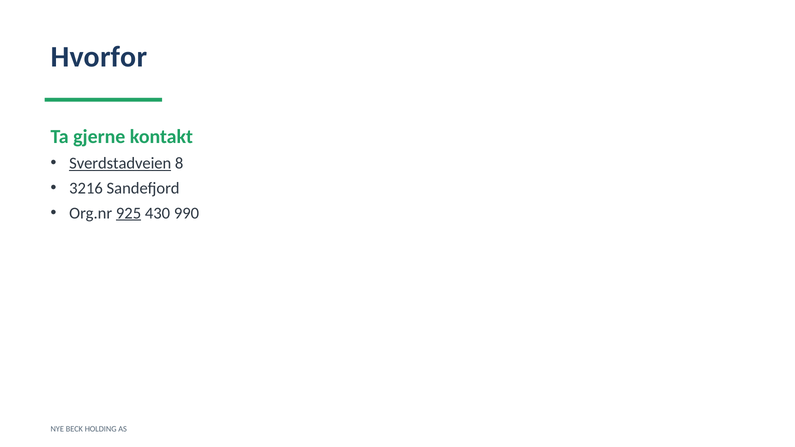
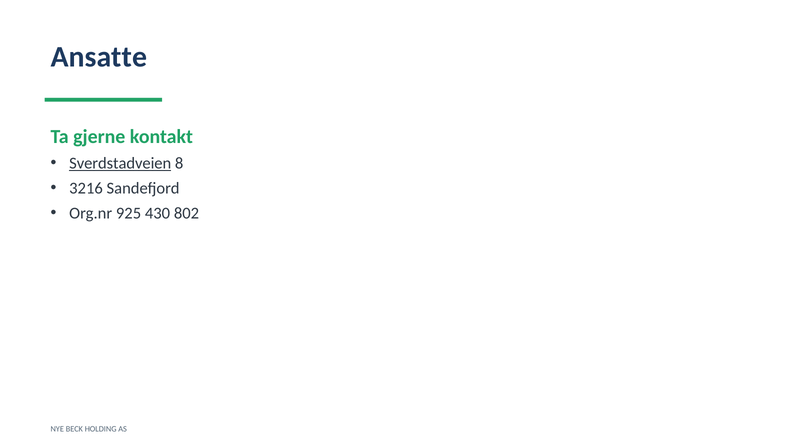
Hvorfor: Hvorfor -> Ansatte
925 underline: present -> none
990: 990 -> 802
